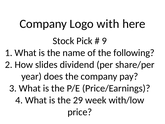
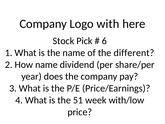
9: 9 -> 6
following: following -> different
How slides: slides -> name
29: 29 -> 51
